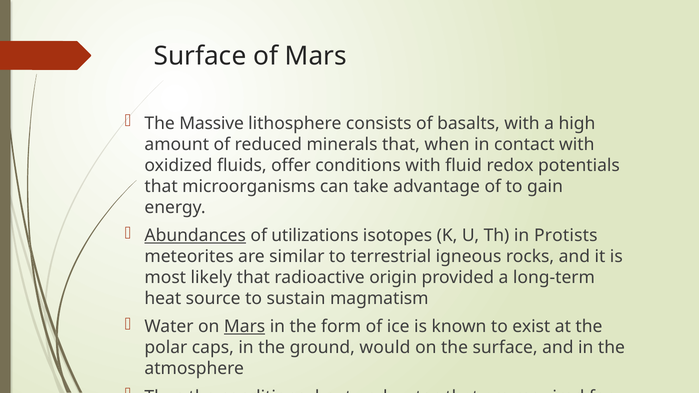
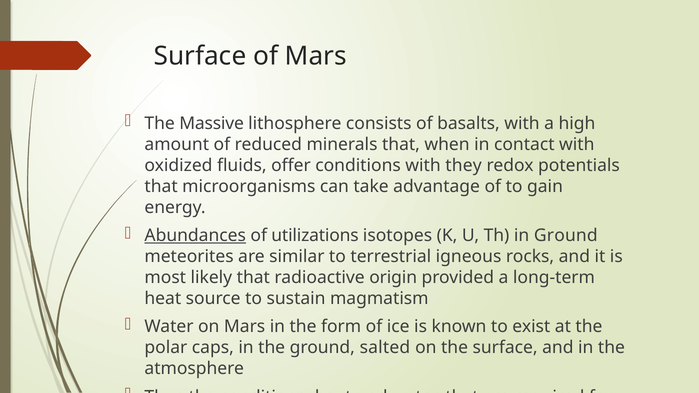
fluid: fluid -> they
in Protists: Protists -> Ground
Mars at (245, 327) underline: present -> none
would: would -> salted
